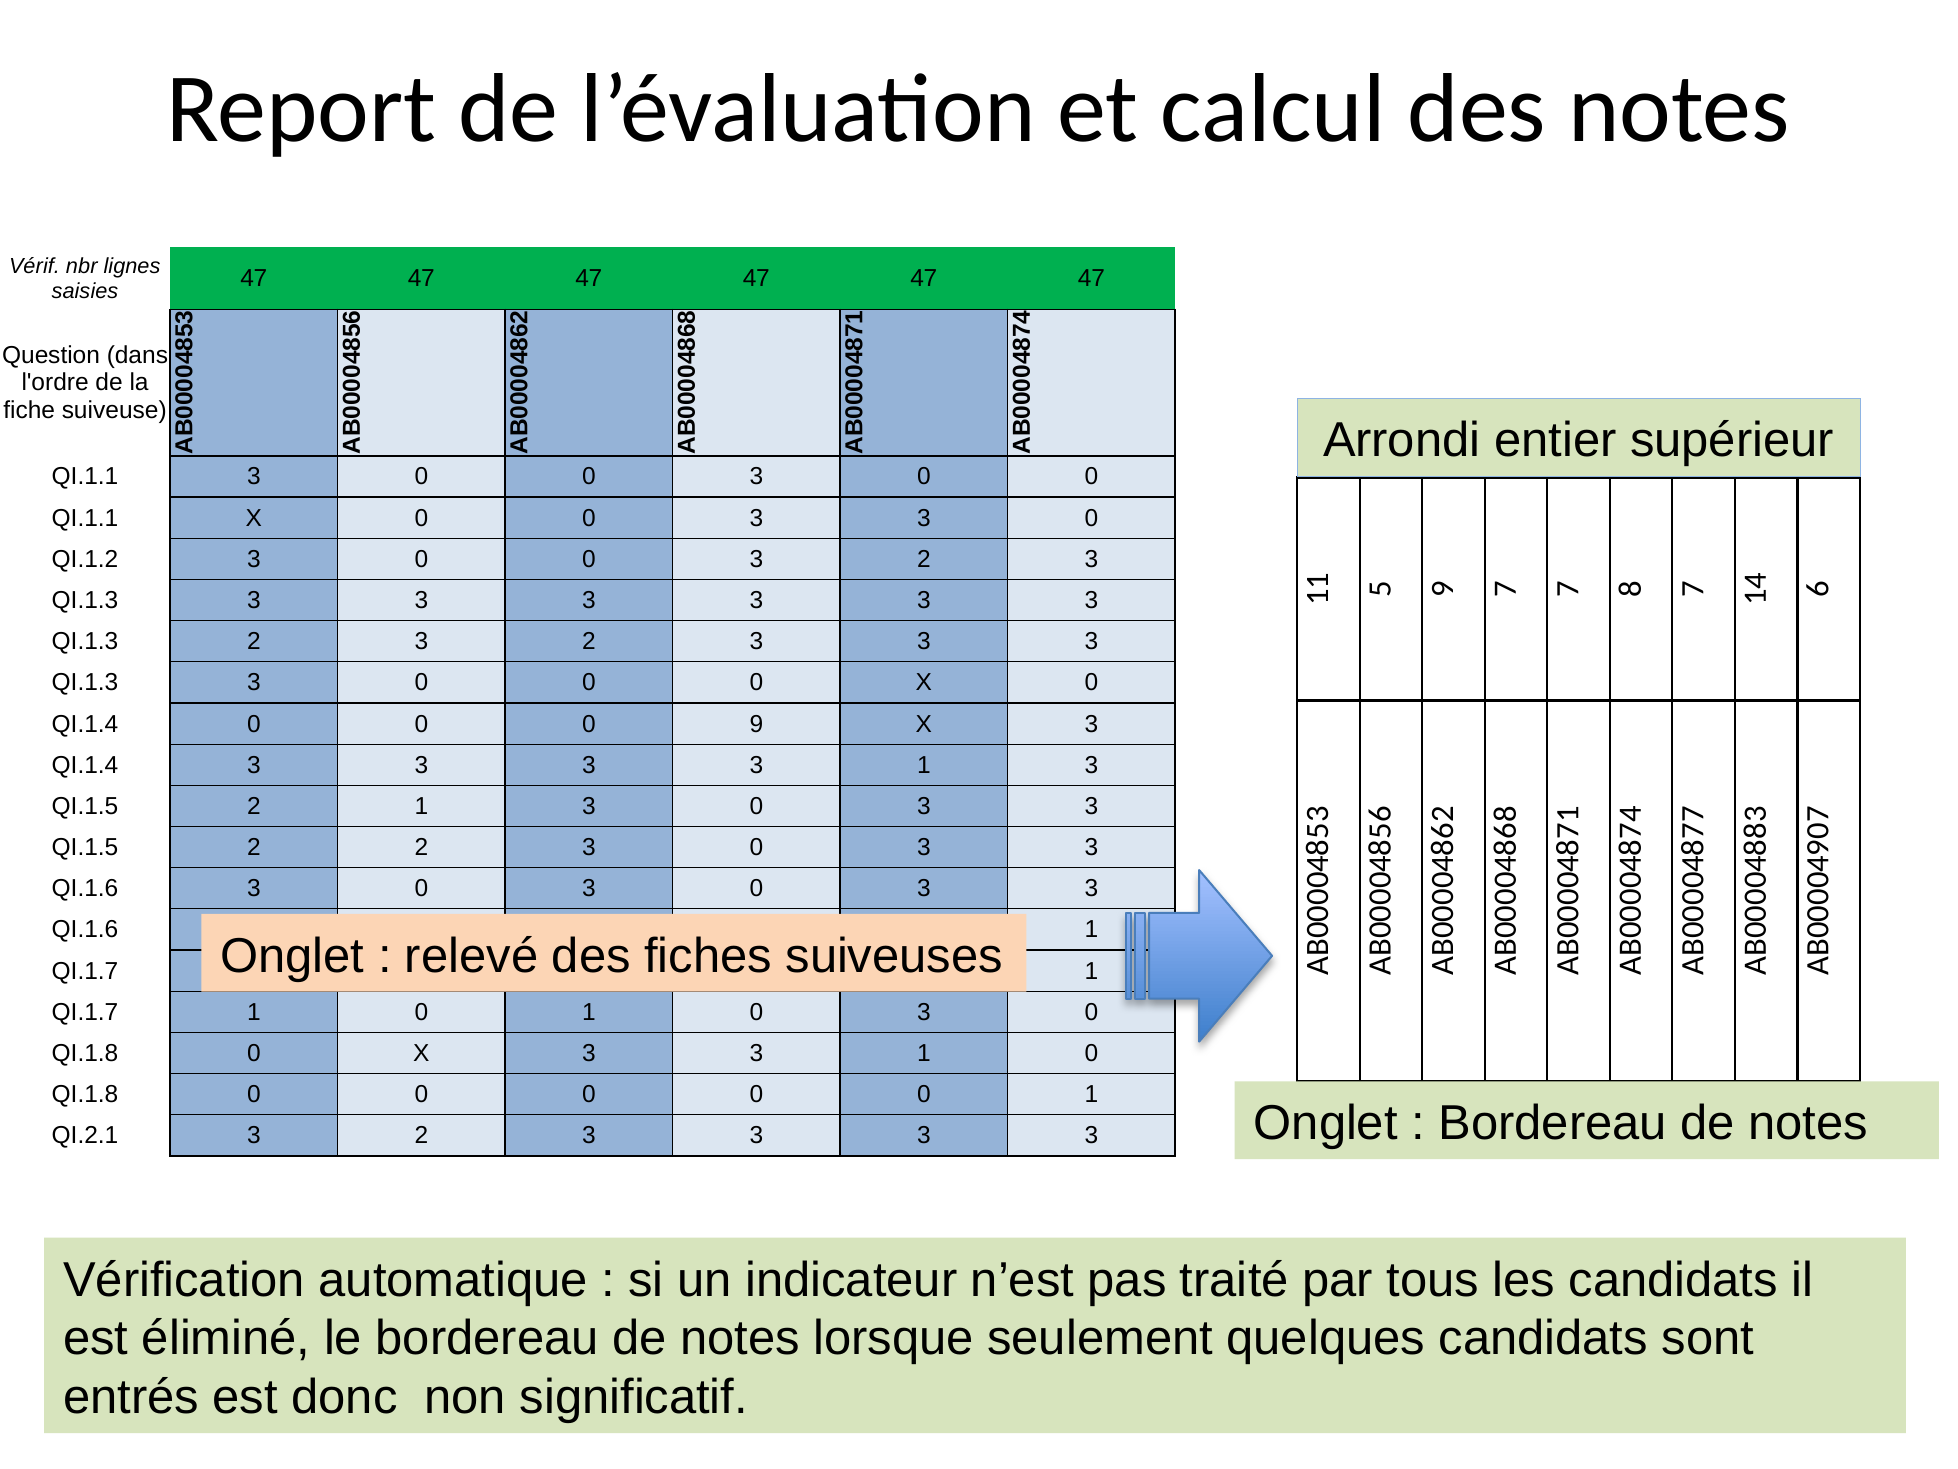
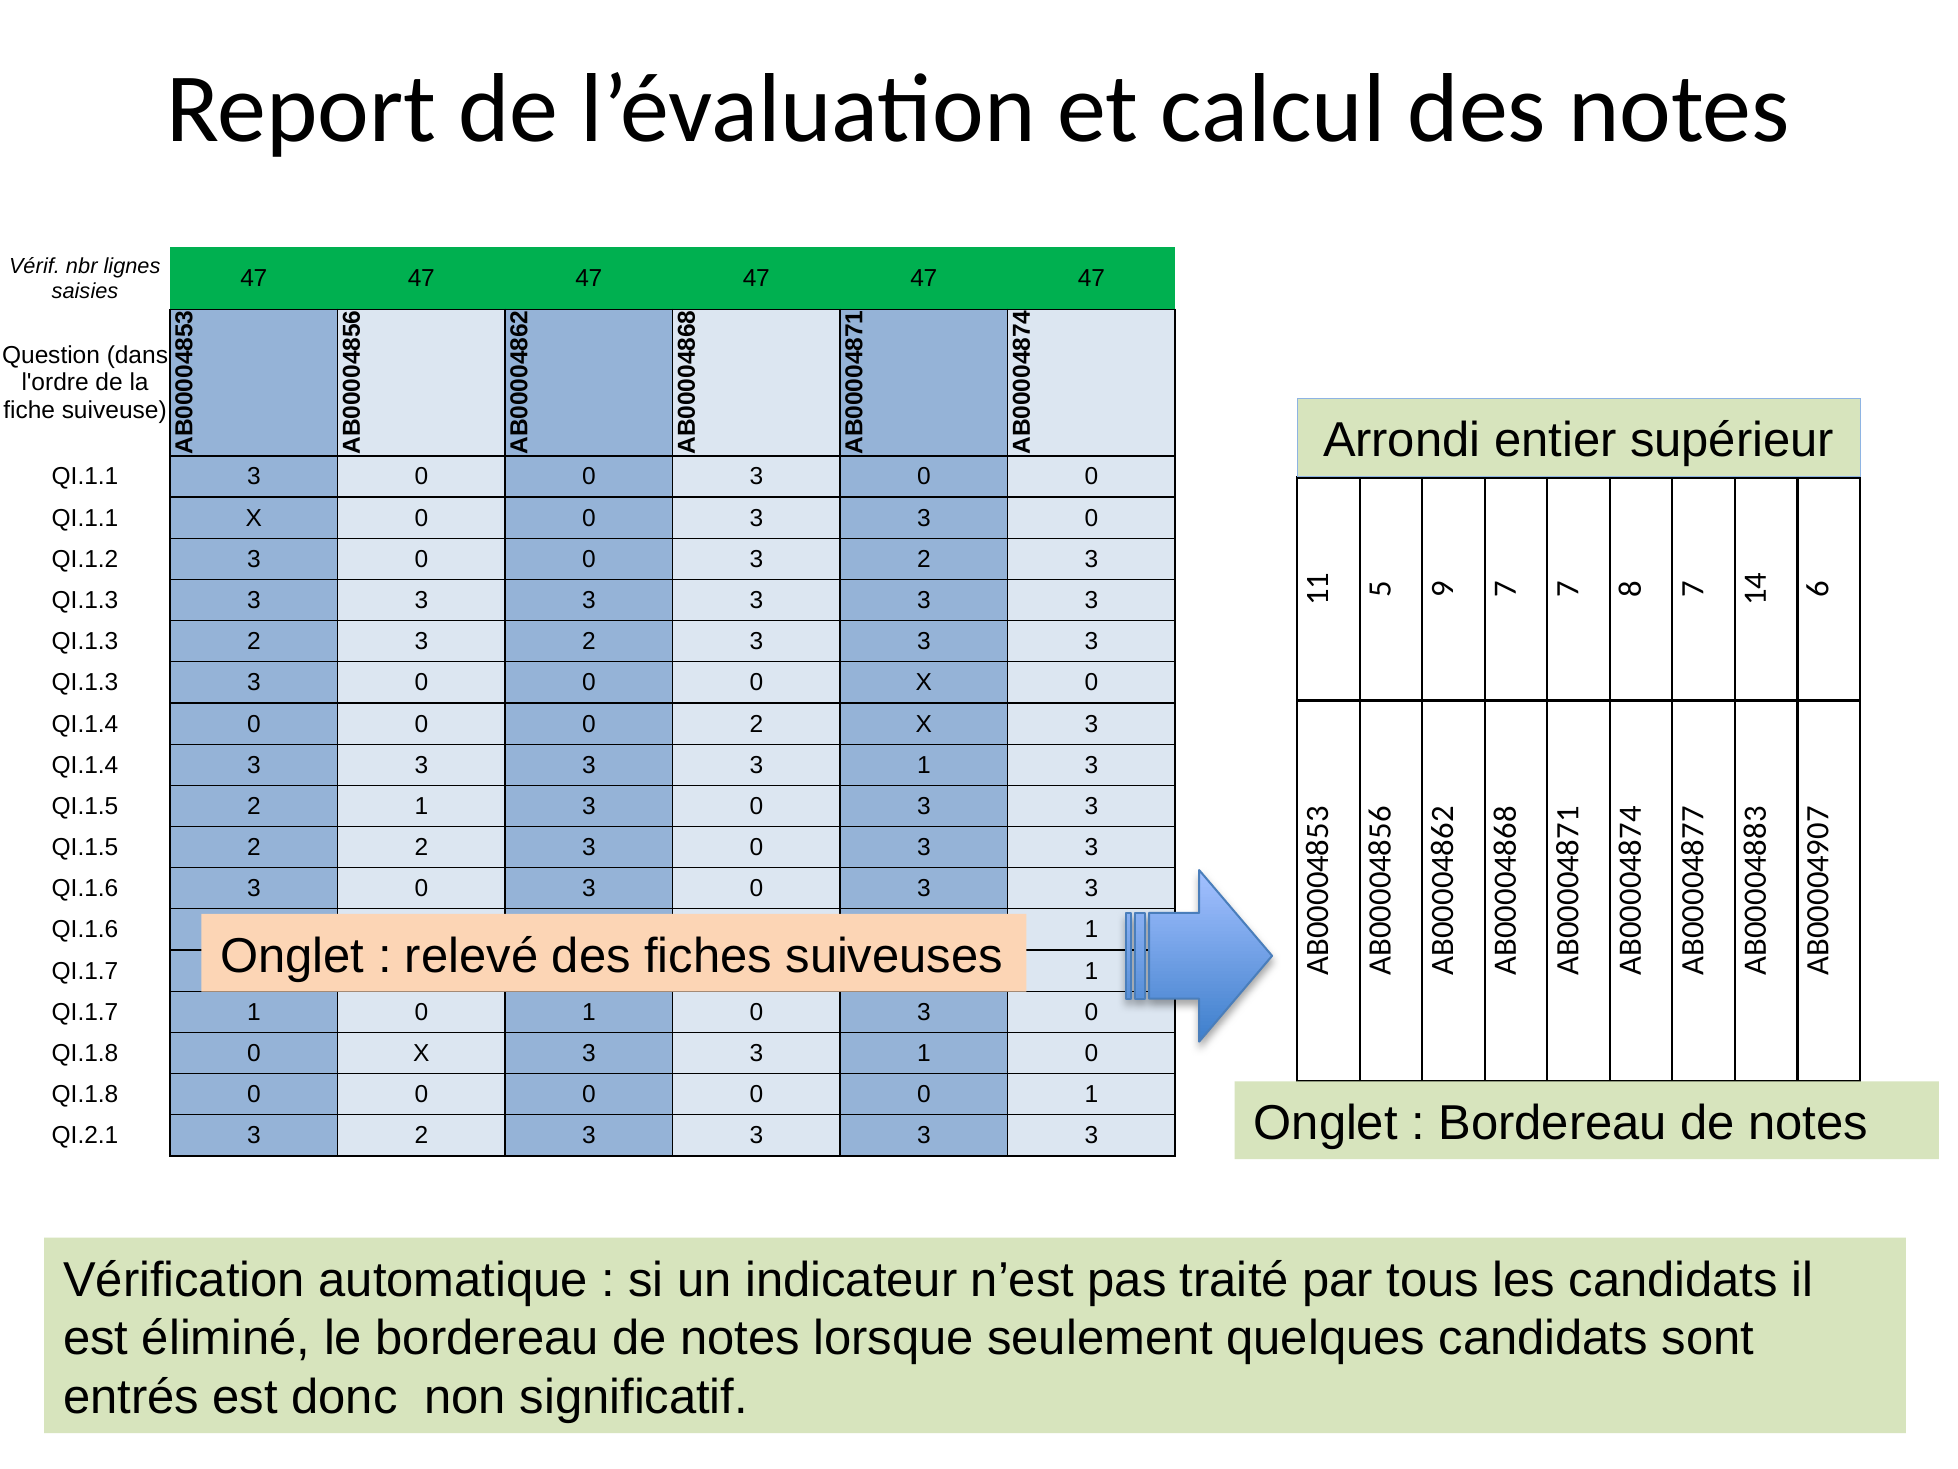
0 0 9: 9 -> 2
